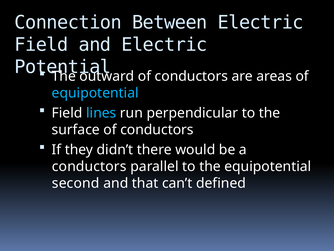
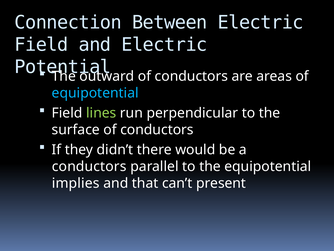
lines colour: light blue -> light green
second: second -> implies
defined: defined -> present
